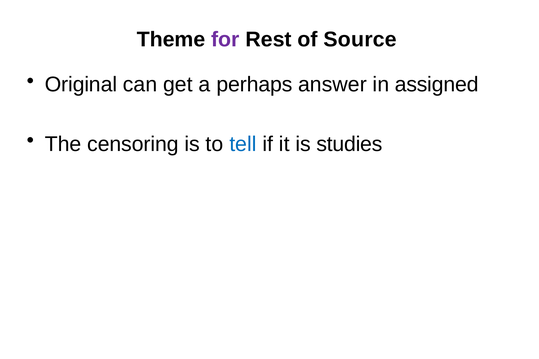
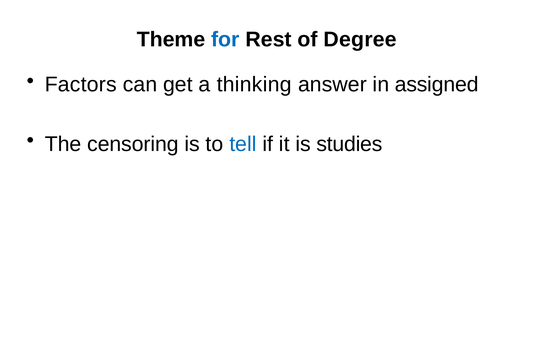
for colour: purple -> blue
Source: Source -> Degree
Original: Original -> Factors
perhaps: perhaps -> thinking
